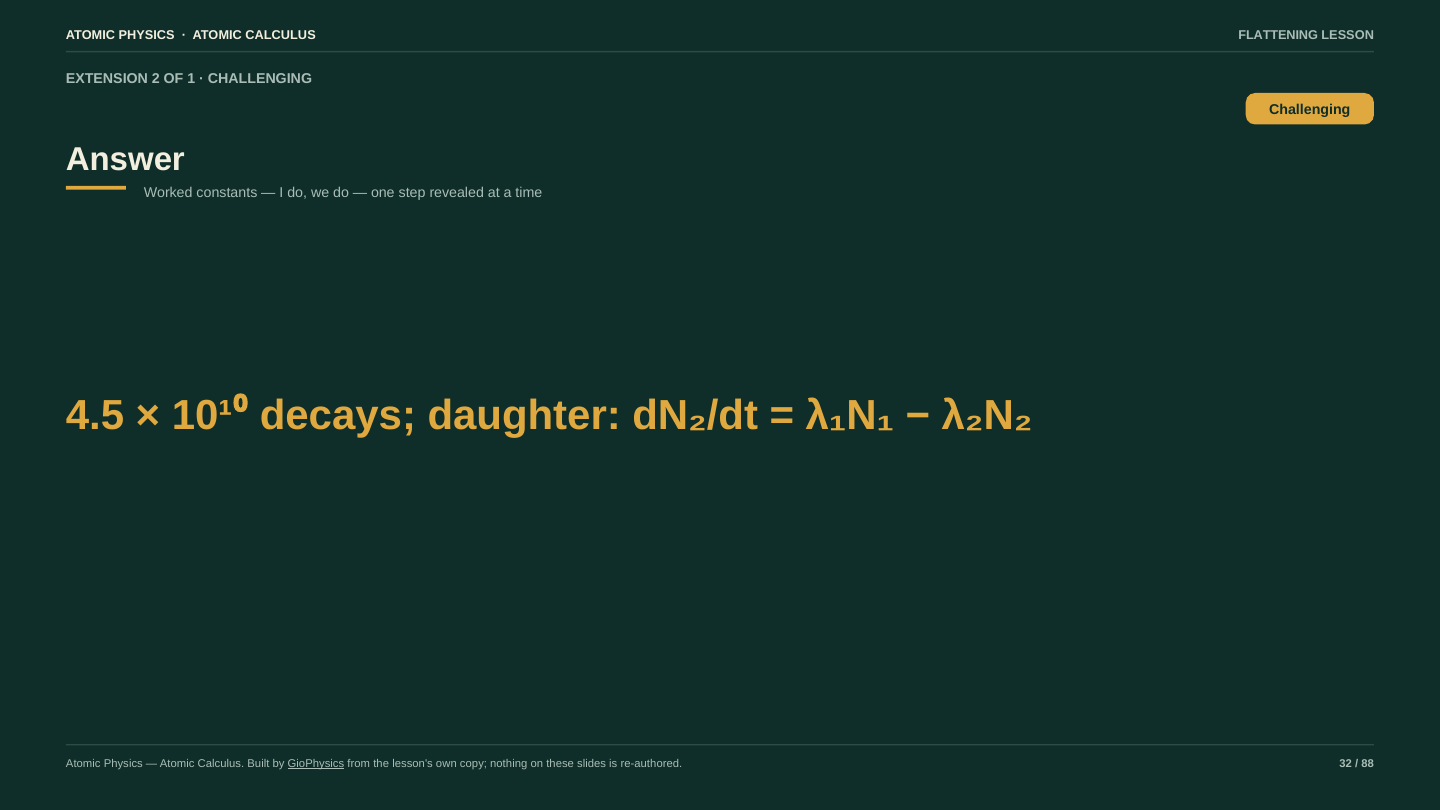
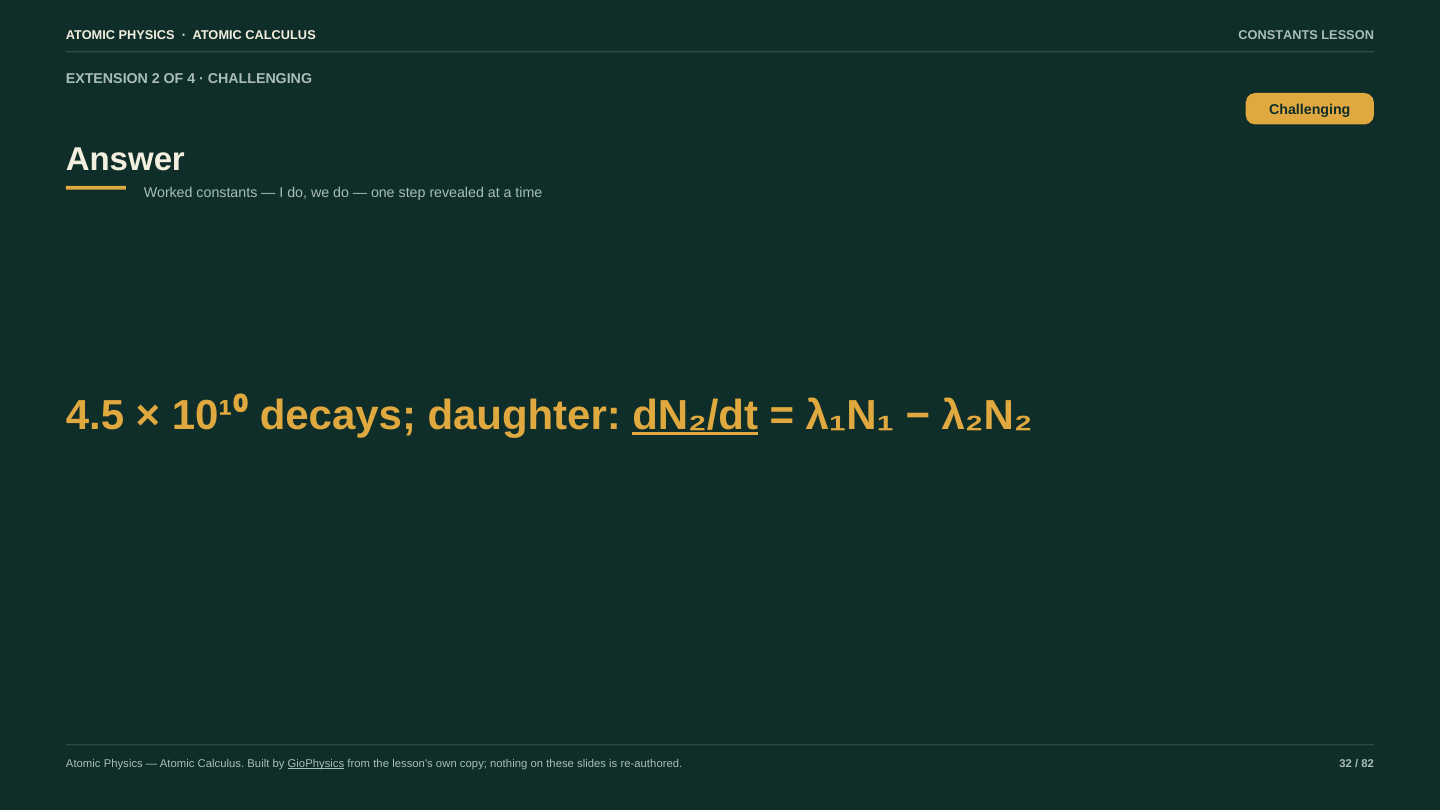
CALCULUS FLATTENING: FLATTENING -> CONSTANTS
1: 1 -> 4
dN₂/dt underline: none -> present
88: 88 -> 82
